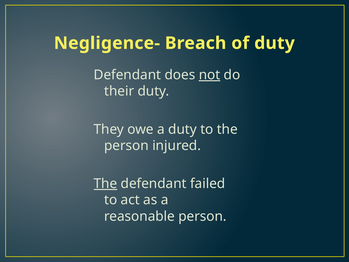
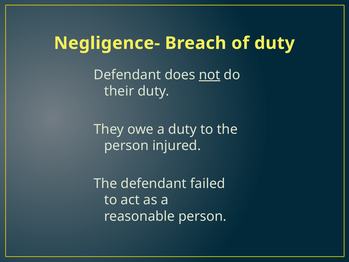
The at (105, 183) underline: present -> none
